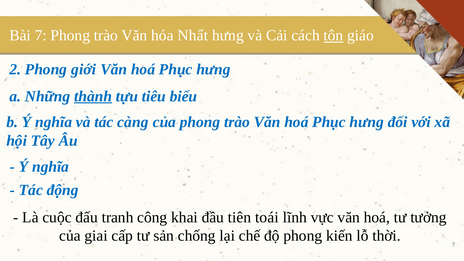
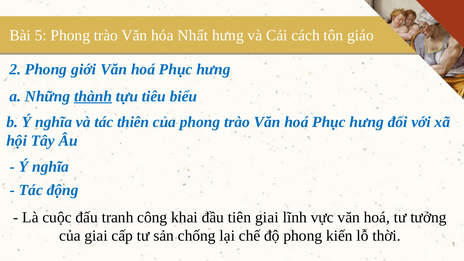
7: 7 -> 5
tôn underline: present -> none
càng: càng -> thiên
tiên toái: toái -> giai
